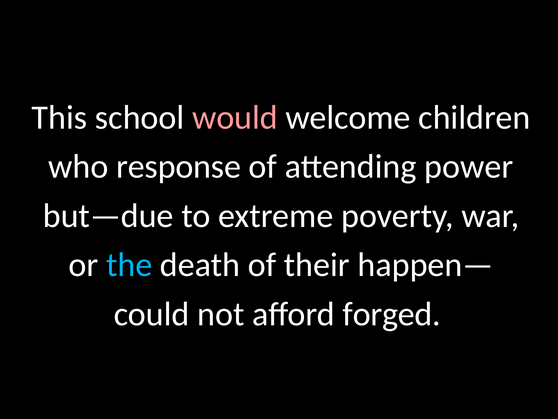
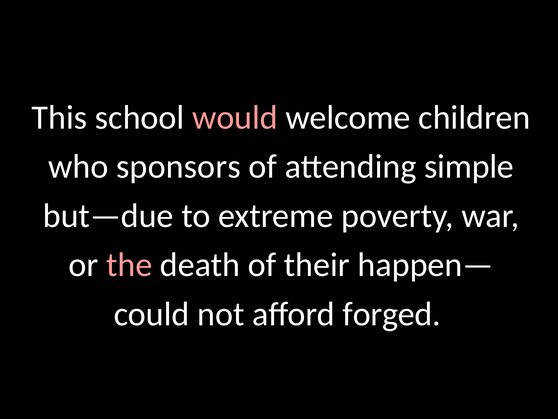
response: response -> sponsors
power: power -> simple
the colour: light blue -> pink
